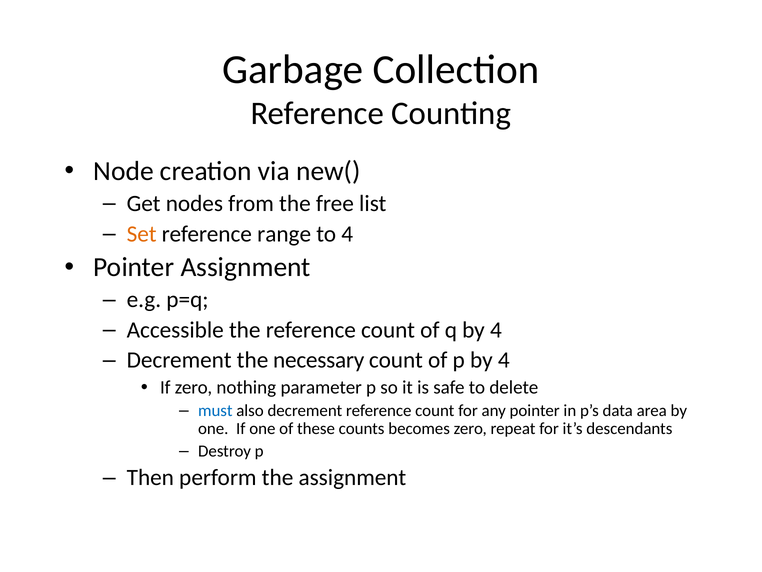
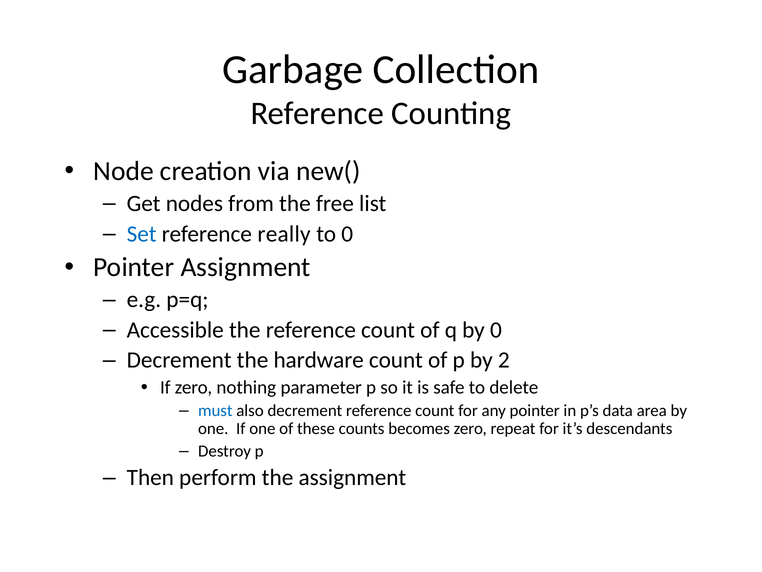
Set colour: orange -> blue
range: range -> really
to 4: 4 -> 0
q by 4: 4 -> 0
necessary: necessary -> hardware
p by 4: 4 -> 2
